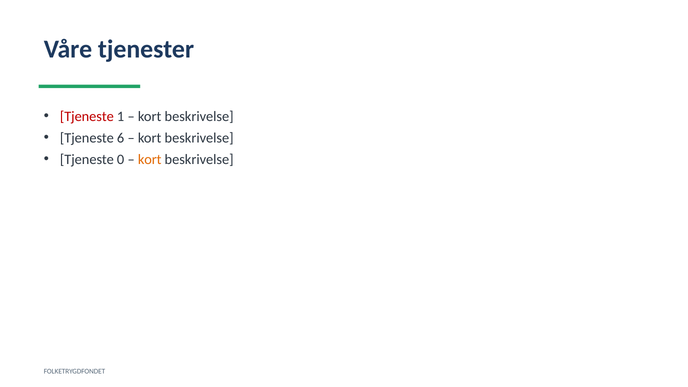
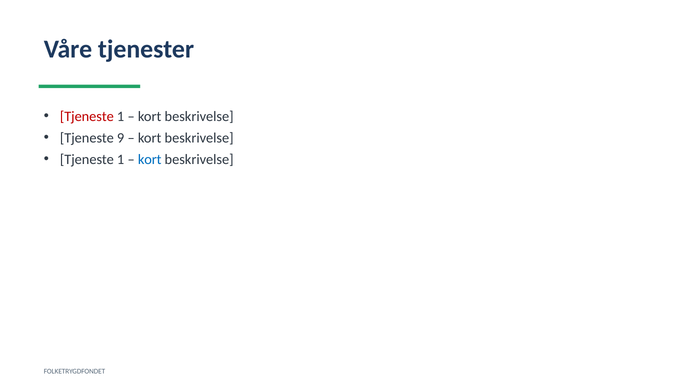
6: 6 -> 9
0 at (121, 160): 0 -> 1
kort at (150, 160) colour: orange -> blue
